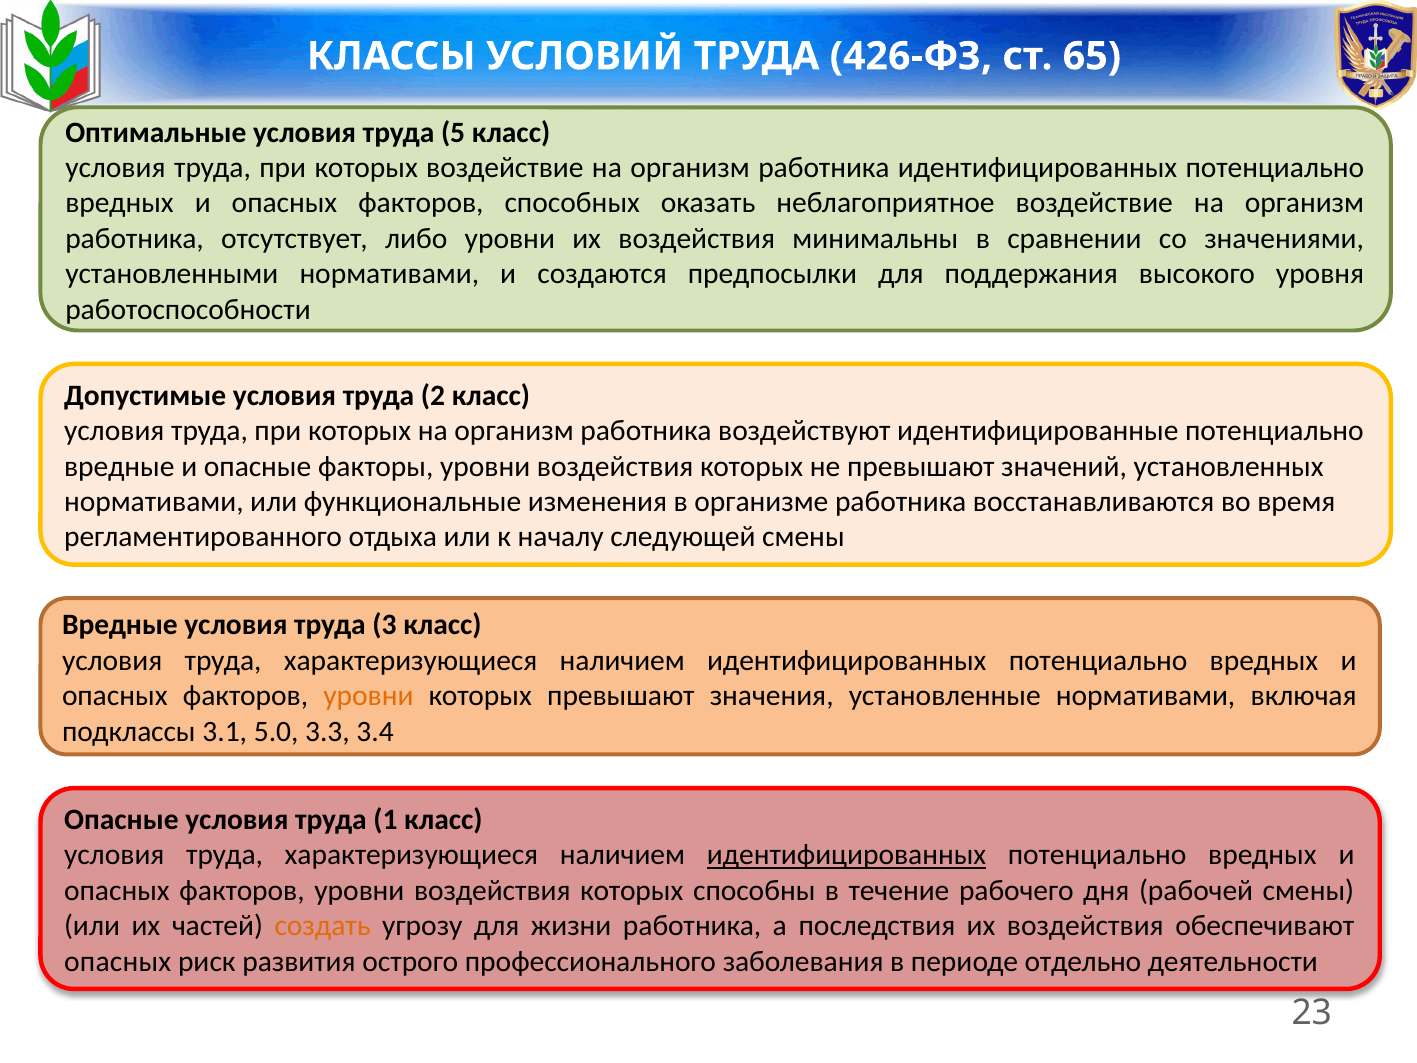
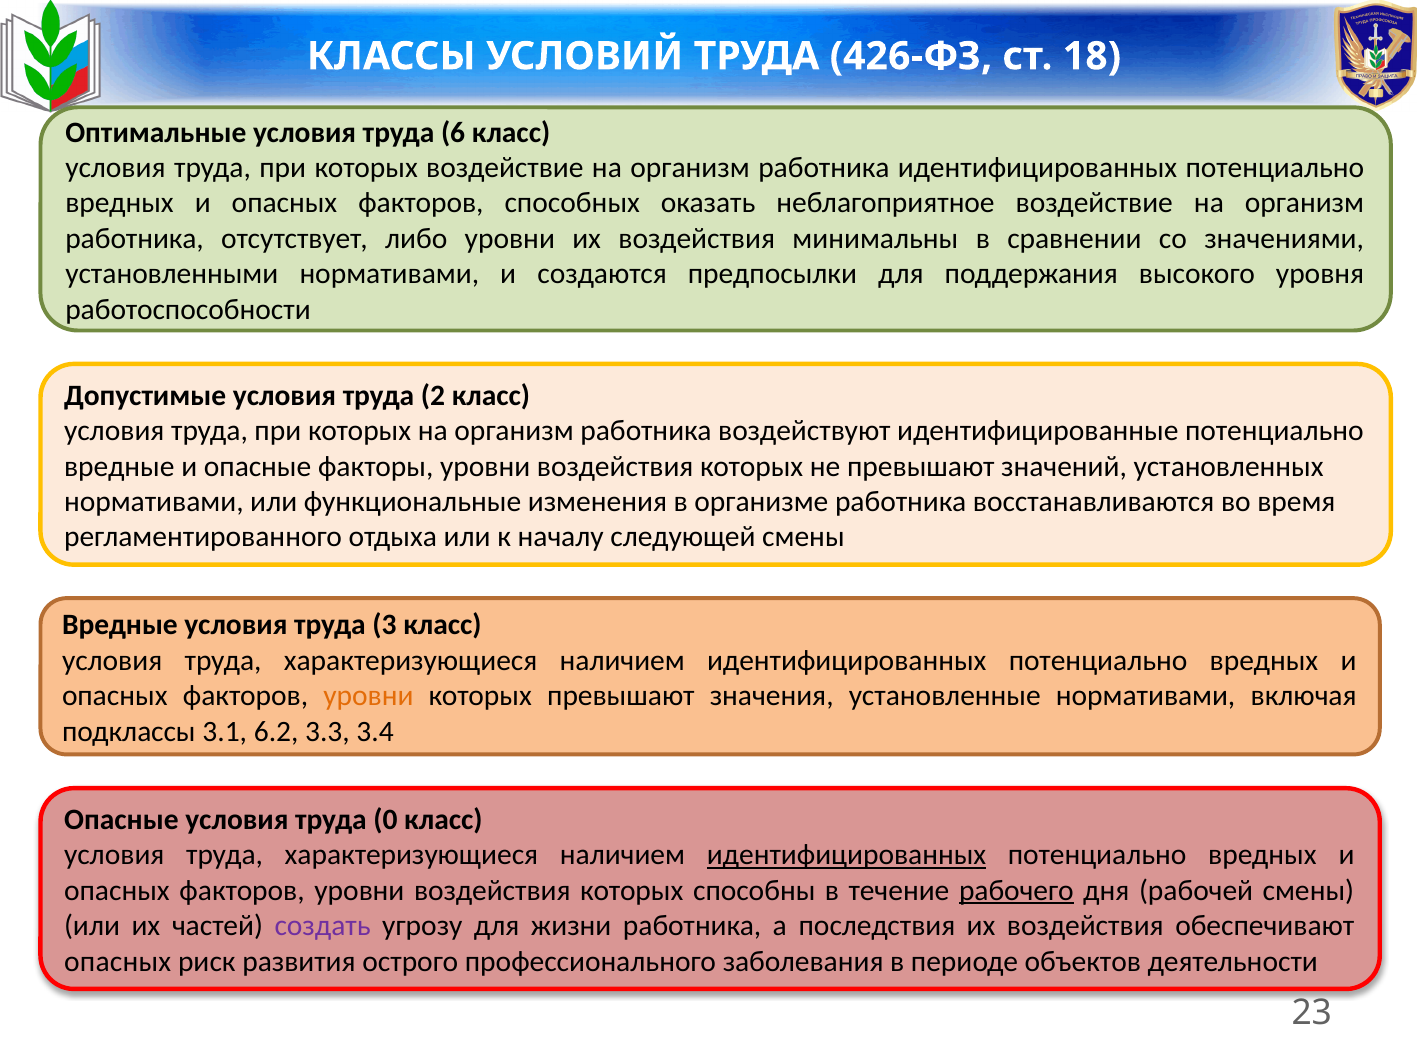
65: 65 -> 18
5: 5 -> 6
5.0: 5.0 -> 6.2
1: 1 -> 0
рабочего underline: none -> present
создать colour: orange -> purple
отдельно: отдельно -> объектов
